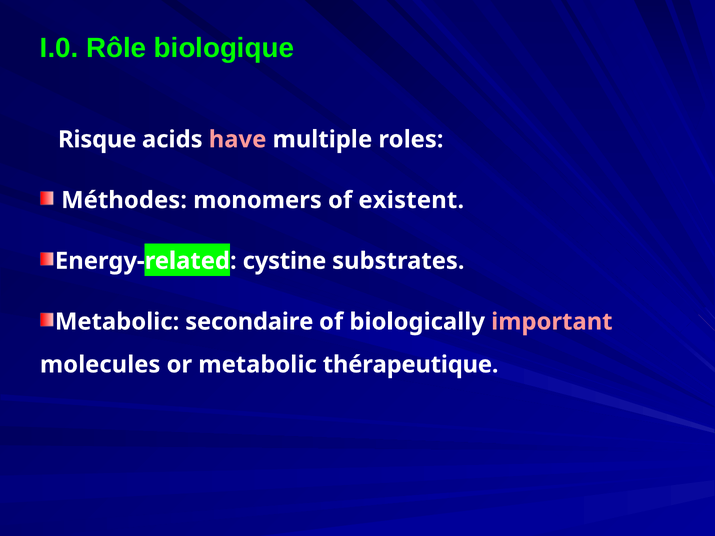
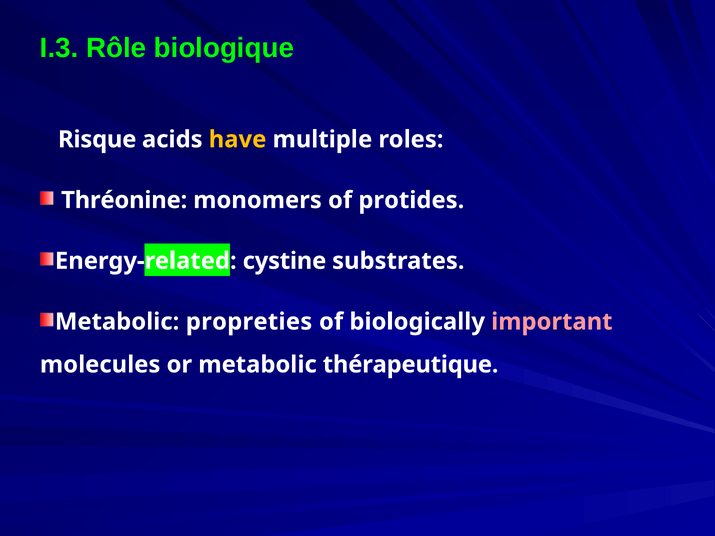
I.0: I.0 -> I.3
have colour: pink -> yellow
Méthodes: Méthodes -> Thréonine
existent: existent -> protides
secondaire: secondaire -> propreties
